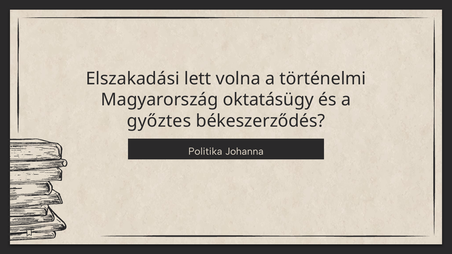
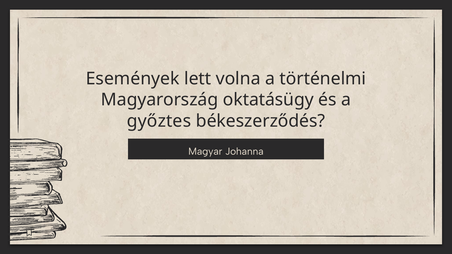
Elszakadási: Elszakadási -> Események
Politika: Politika -> Magyar
